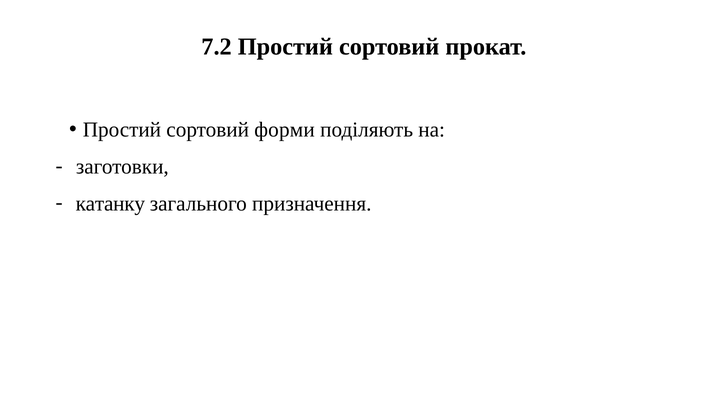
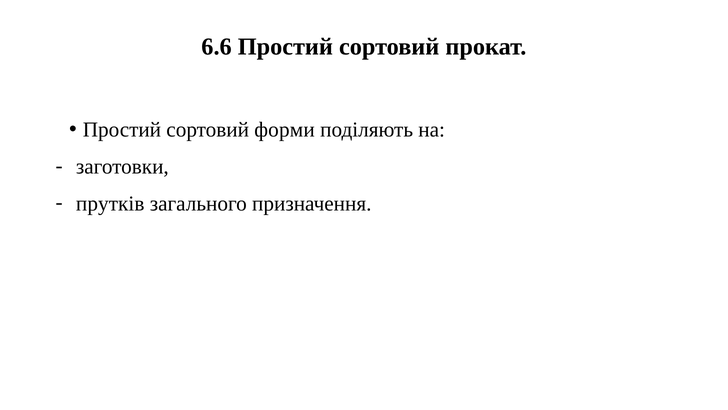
7.2: 7.2 -> 6.6
катанку: катанку -> прутків
